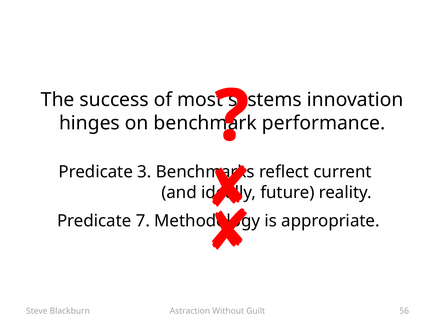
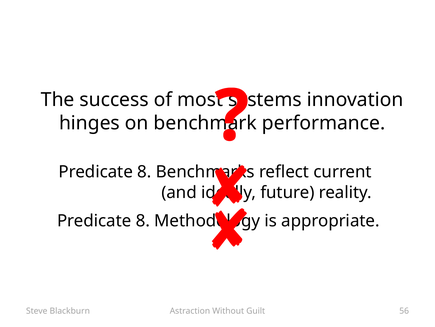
3 at (144, 172): 3 -> 8
7 at (143, 220): 7 -> 8
